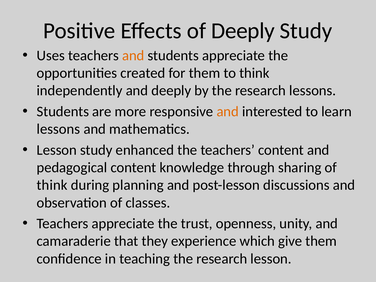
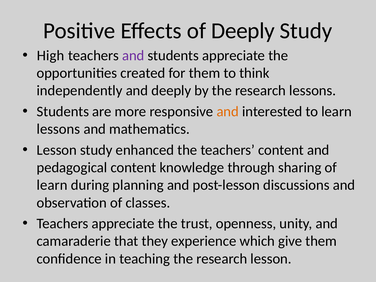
Uses: Uses -> High
and at (133, 56) colour: orange -> purple
think at (52, 185): think -> learn
